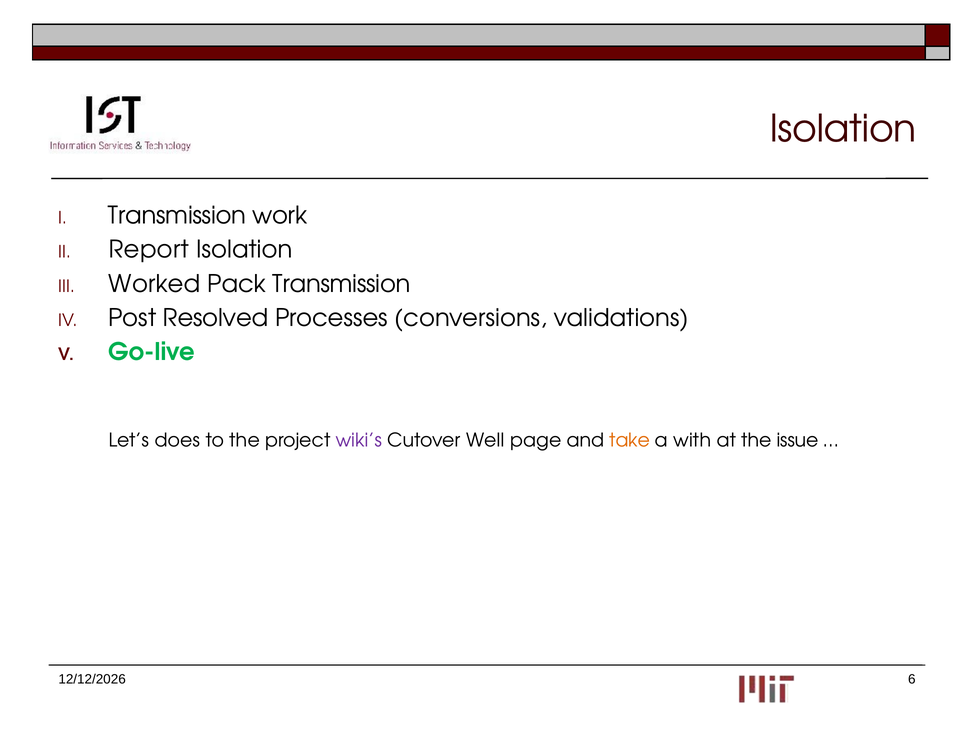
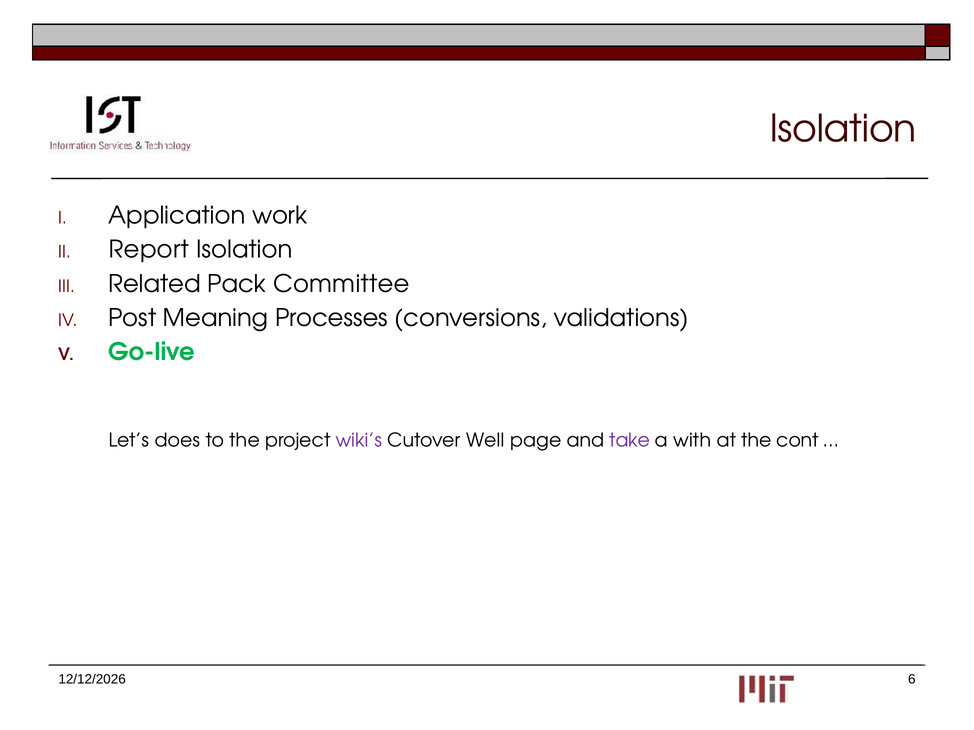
Transmission at (177, 216): Transmission -> Application
Worked: Worked -> Related
Pack Transmission: Transmission -> Committee
Resolved: Resolved -> Meaning
take colour: orange -> purple
issue: issue -> cont
